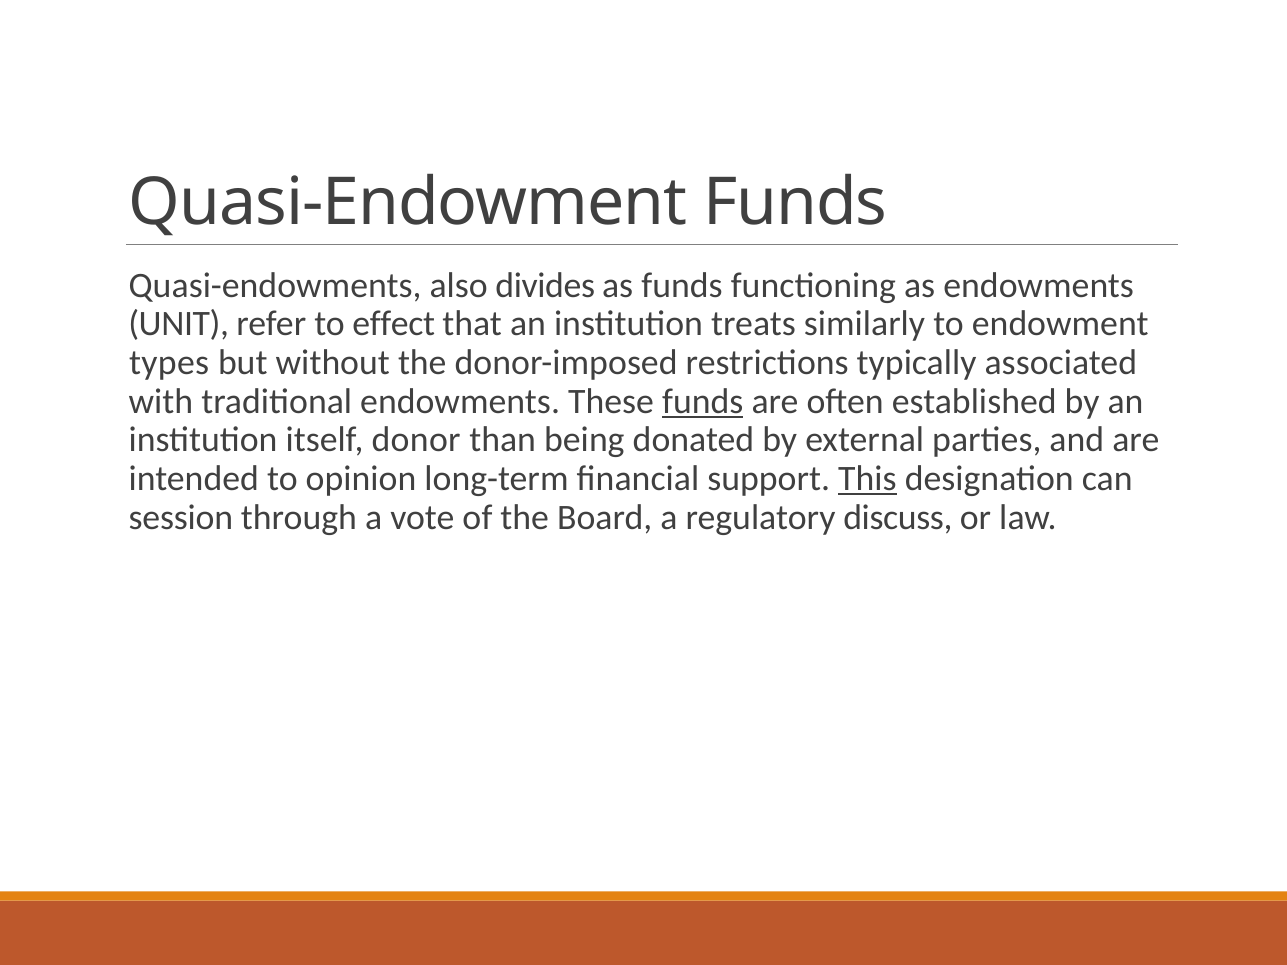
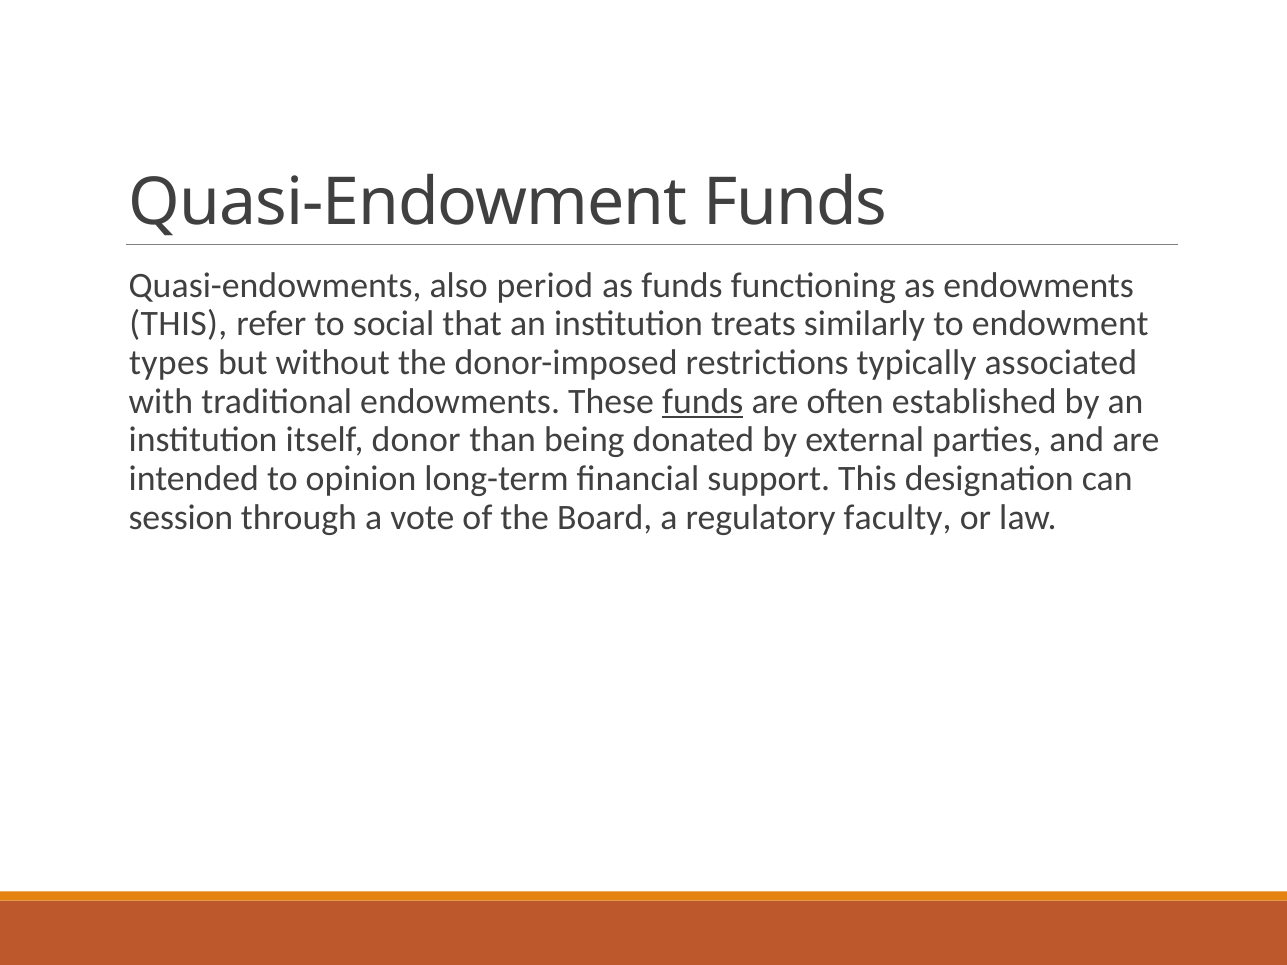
divides: divides -> period
UNIT at (179, 324): UNIT -> THIS
effect: effect -> social
This at (867, 479) underline: present -> none
discuss: discuss -> faculty
